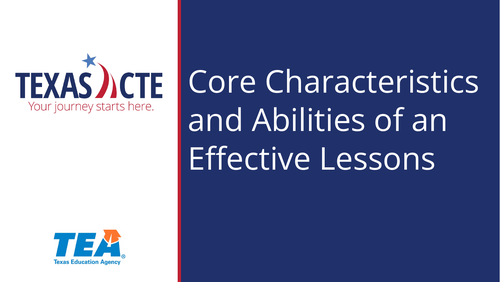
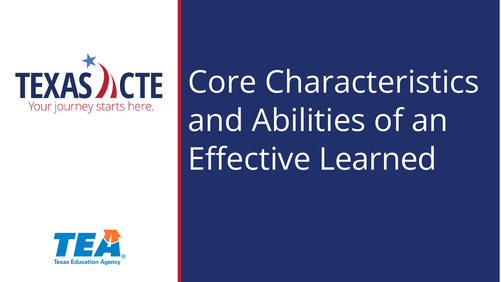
Lessons: Lessons -> Learned
